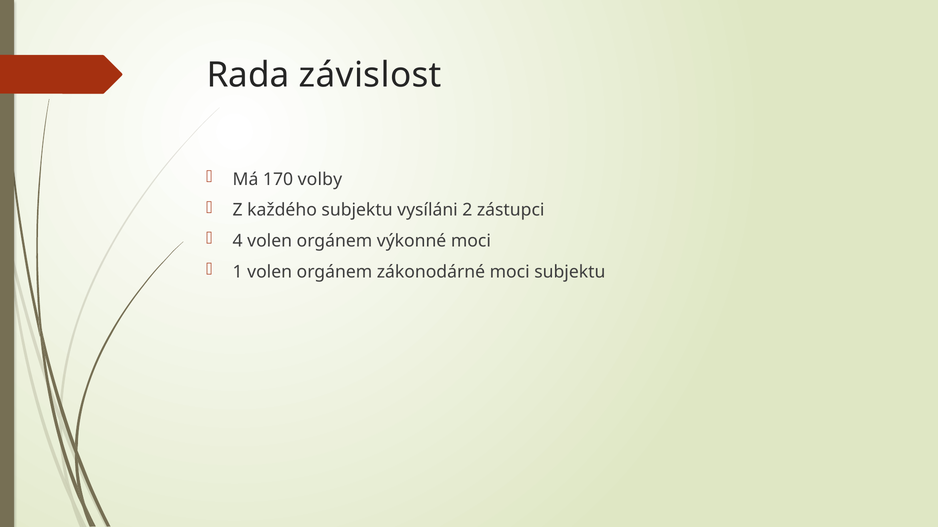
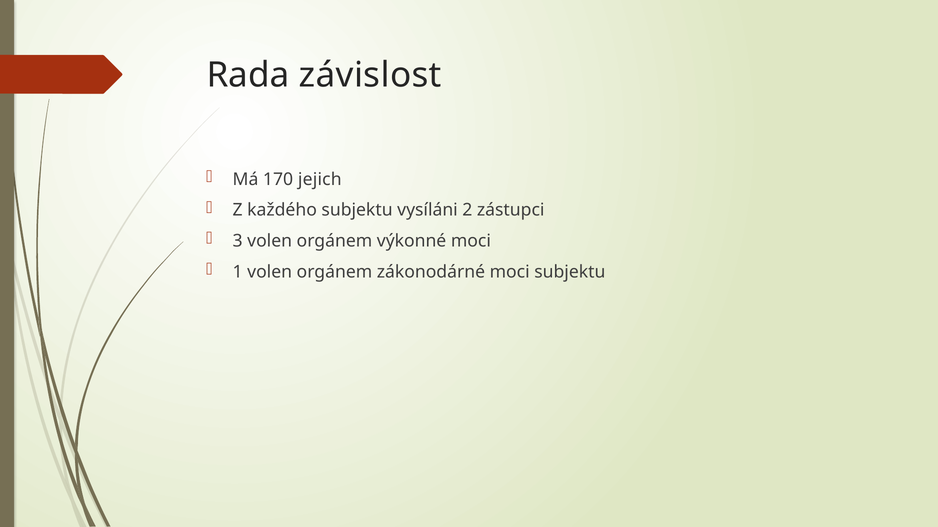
volby: volby -> jejich
4: 4 -> 3
